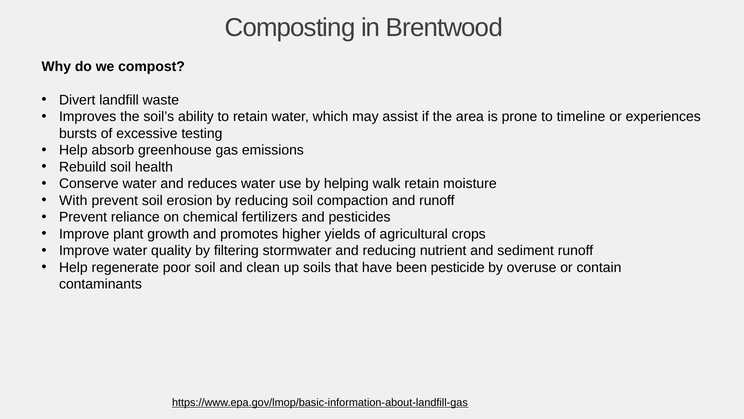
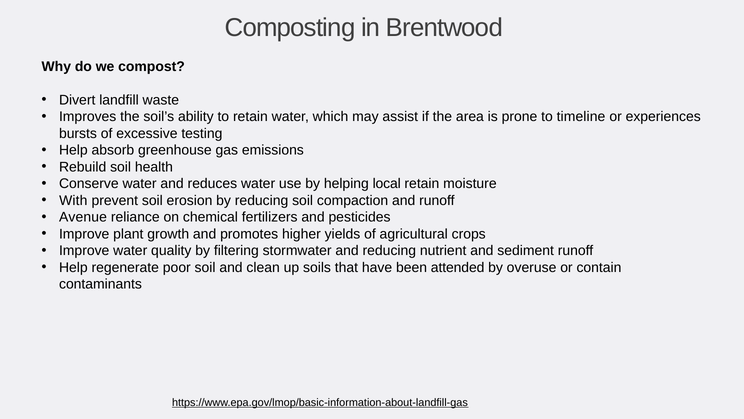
walk: walk -> local
Prevent at (83, 217): Prevent -> Avenue
pesticide: pesticide -> attended
